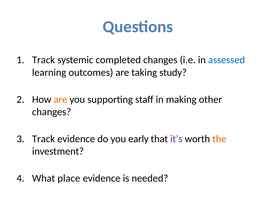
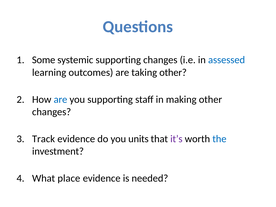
Track at (44, 60): Track -> Some
systemic completed: completed -> supporting
taking study: study -> other
are at (60, 99) colour: orange -> blue
early: early -> units
the colour: orange -> blue
